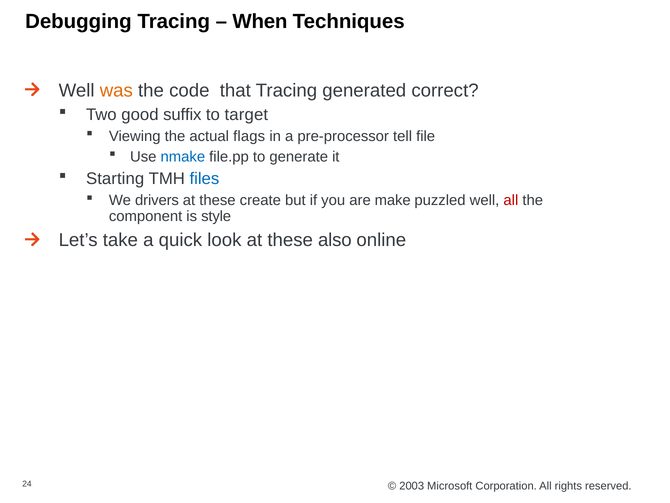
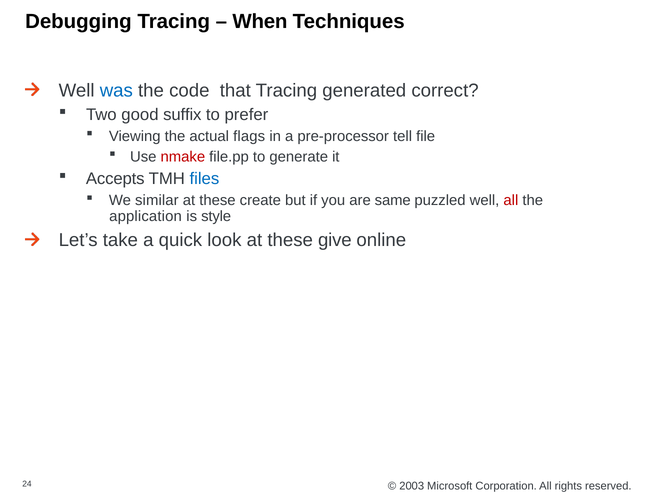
was colour: orange -> blue
target: target -> prefer
nmake colour: blue -> red
Starting: Starting -> Accepts
drivers: drivers -> similar
make: make -> same
component: component -> application
also: also -> give
